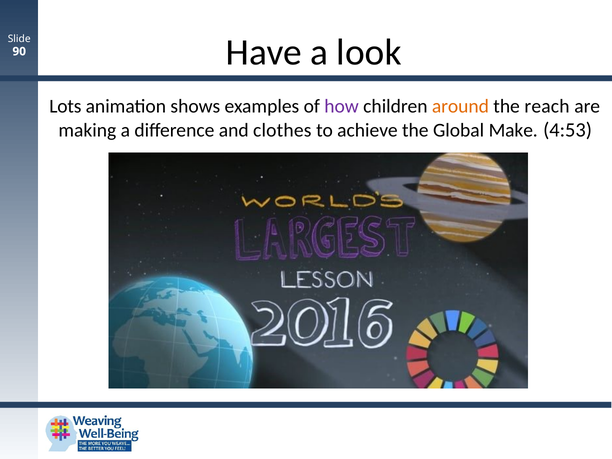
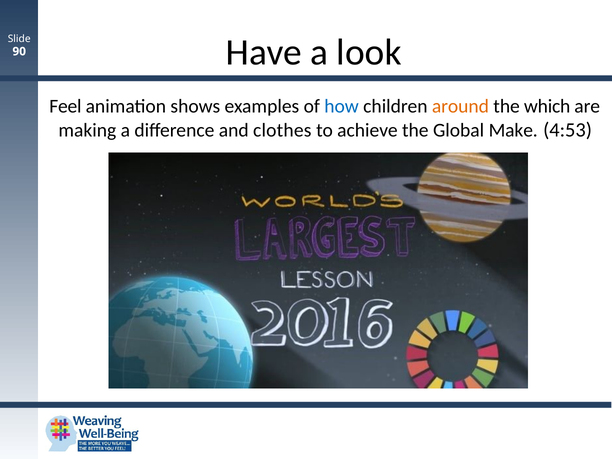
Lots: Lots -> Feel
how colour: purple -> blue
reach: reach -> which
